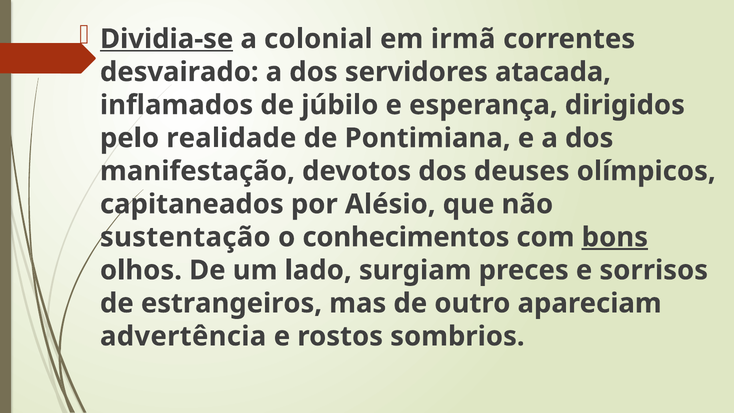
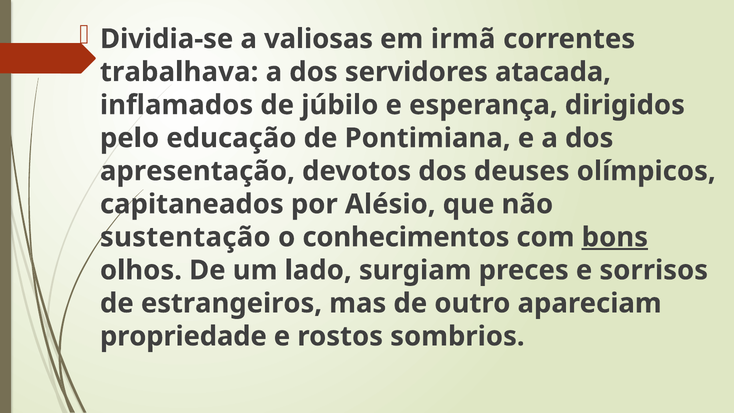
Dividia-se underline: present -> none
colonial: colonial -> valiosas
desvairado: desvairado -> trabalhava
realidade: realidade -> educação
manifestação: manifestação -> apresentação
advertência: advertência -> propriedade
